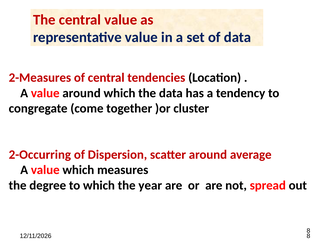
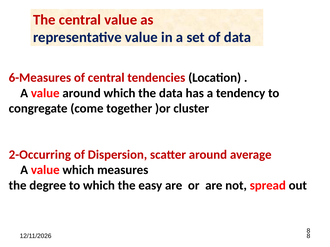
2-Measures: 2-Measures -> 6-Measures
year: year -> easy
